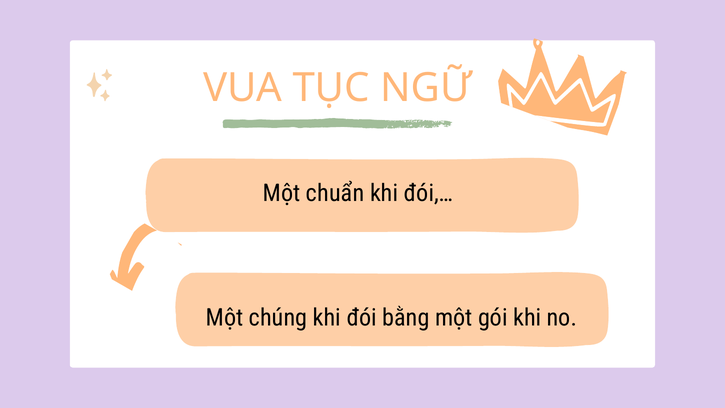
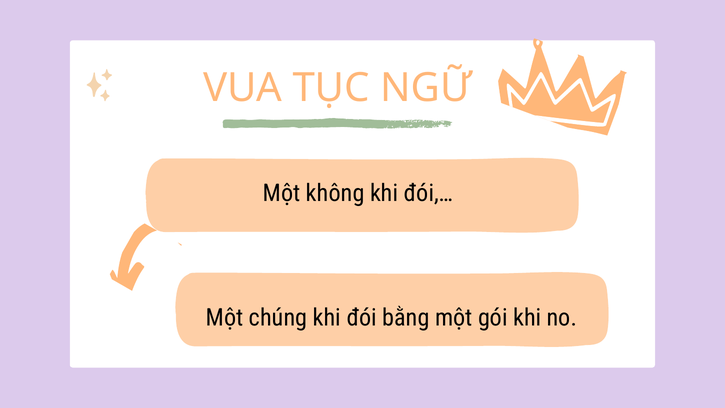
chuẩn: chuẩn -> không
